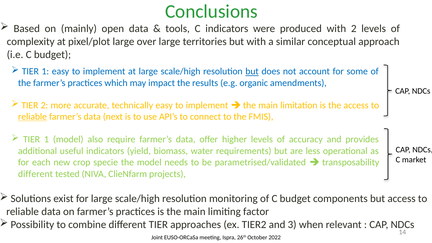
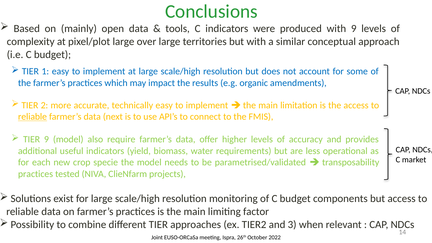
with 2: 2 -> 9
but at (252, 71) underline: present -> none
1 at (47, 139): 1 -> 9
different at (35, 174): different -> practices
